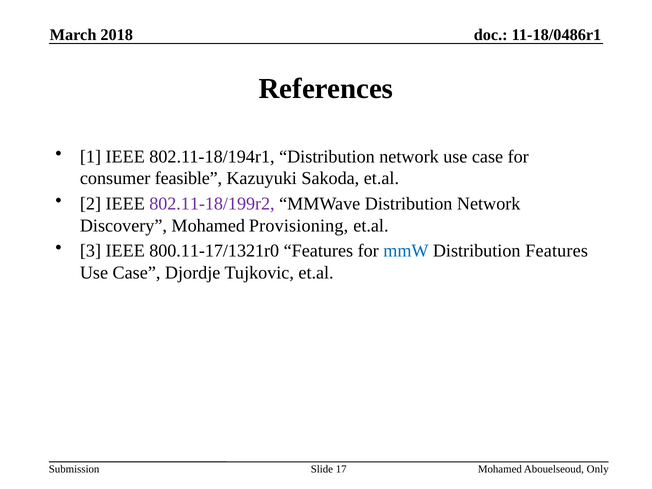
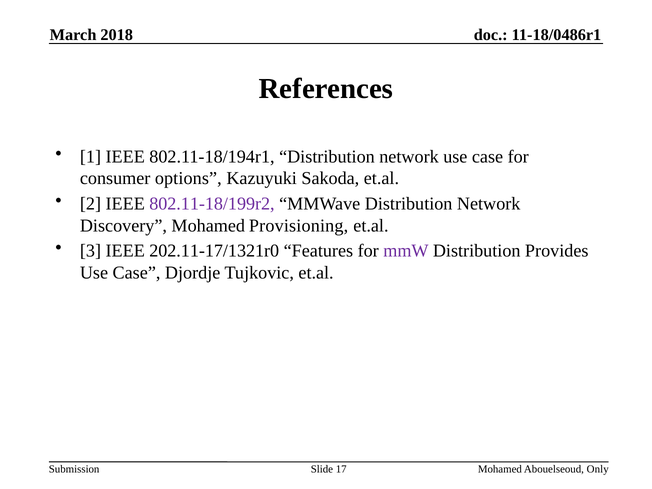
feasible: feasible -> options
800.11-17/1321r0: 800.11-17/1321r0 -> 202.11-17/1321r0
mmW colour: blue -> purple
Distribution Features: Features -> Provides
